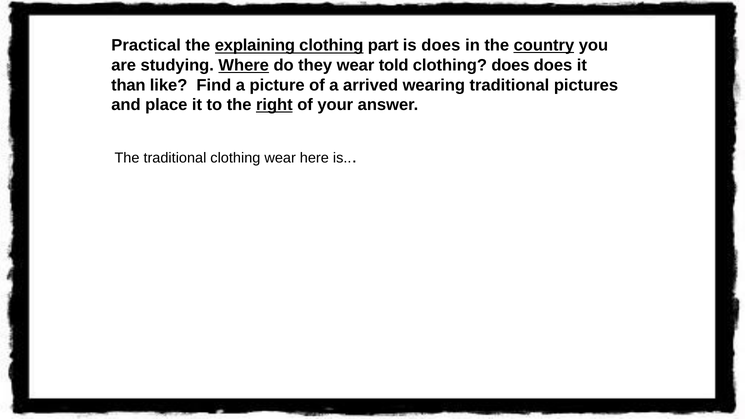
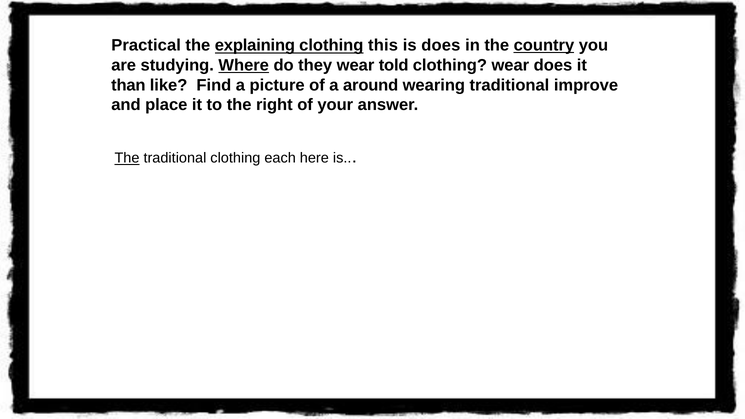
part: part -> this
clothing does: does -> wear
arrived: arrived -> around
pictures: pictures -> improve
right underline: present -> none
The at (127, 158) underline: none -> present
clothing wear: wear -> each
